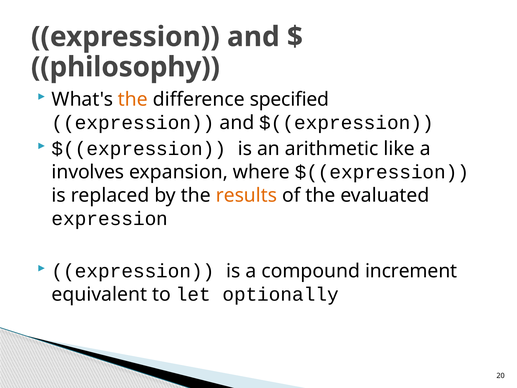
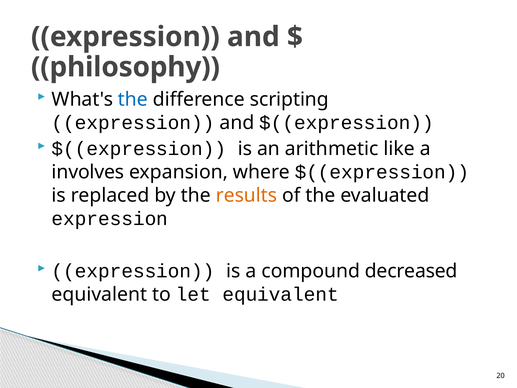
the at (133, 99) colour: orange -> blue
specified: specified -> scripting
increment: increment -> decreased
let optionally: optionally -> equivalent
